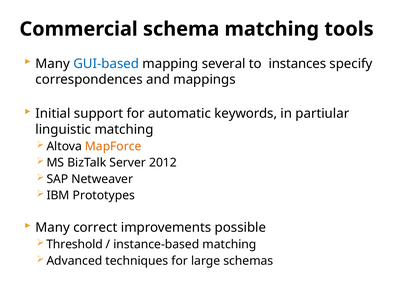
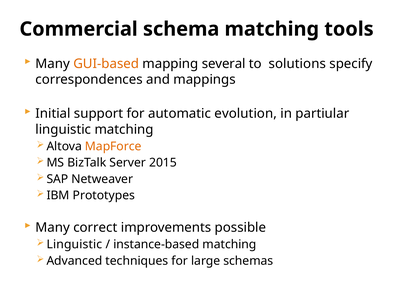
GUI-based colour: blue -> orange
instances: instances -> solutions
keywords: keywords -> evolution
2012: 2012 -> 2015
Threshold at (75, 245): Threshold -> Linguistic
